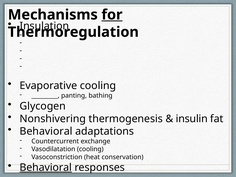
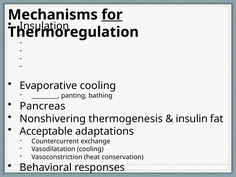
Glycogen: Glycogen -> Pancreas
Behavioral at (46, 131): Behavioral -> Acceptable
Behavioral at (46, 168) underline: present -> none
